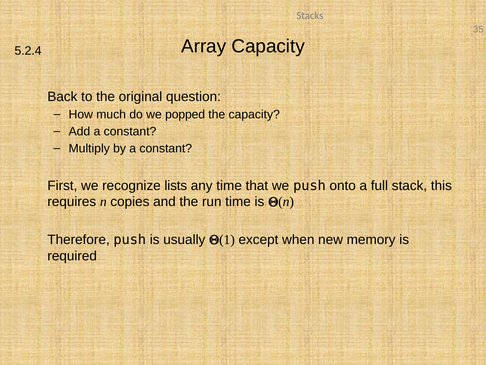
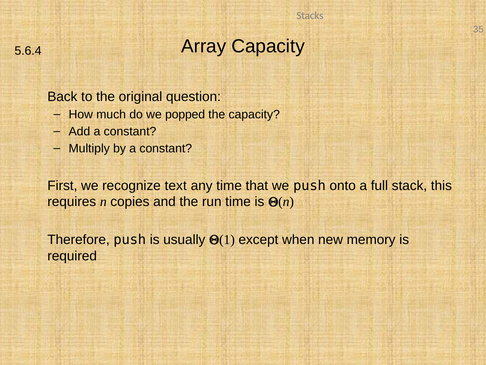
5.2.4: 5.2.4 -> 5.6.4
lists: lists -> text
